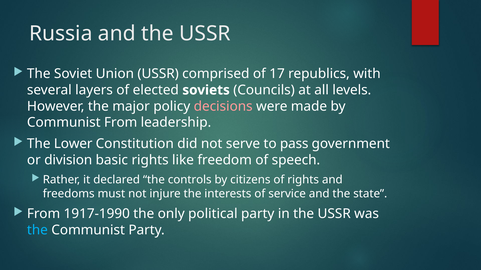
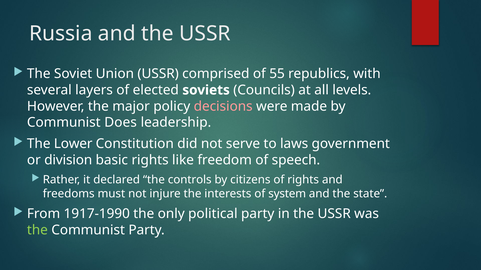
17: 17 -> 55
Communist From: From -> Does
pass: pass -> laws
service: service -> system
the at (37, 230) colour: light blue -> light green
